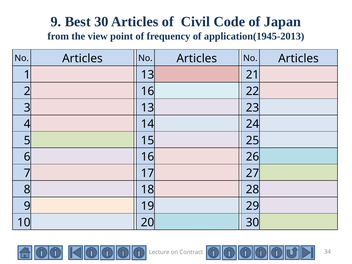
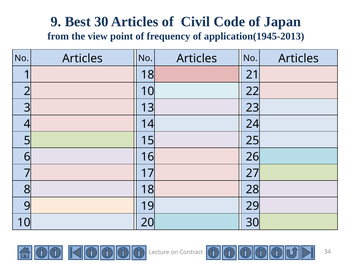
1 13: 13 -> 18
2 16: 16 -> 10
